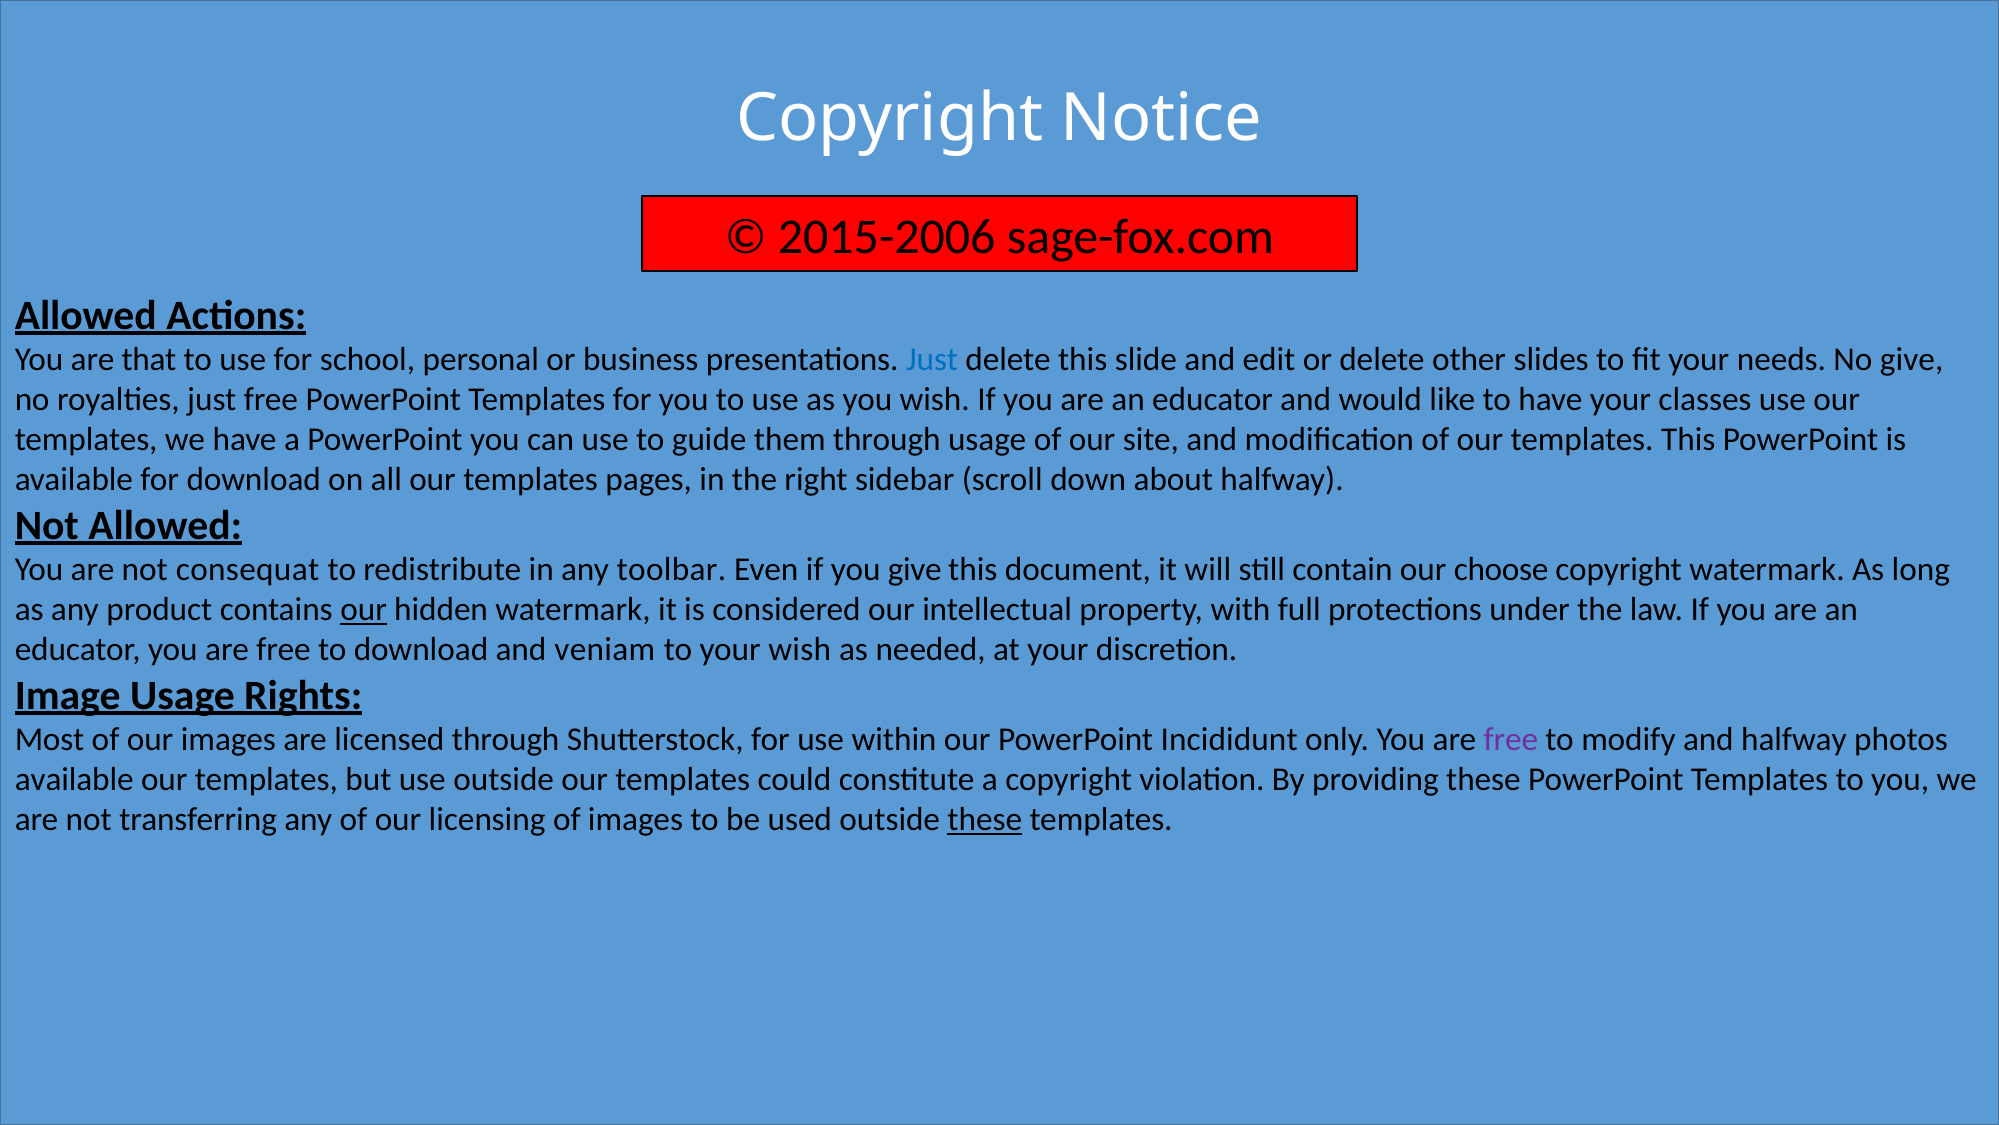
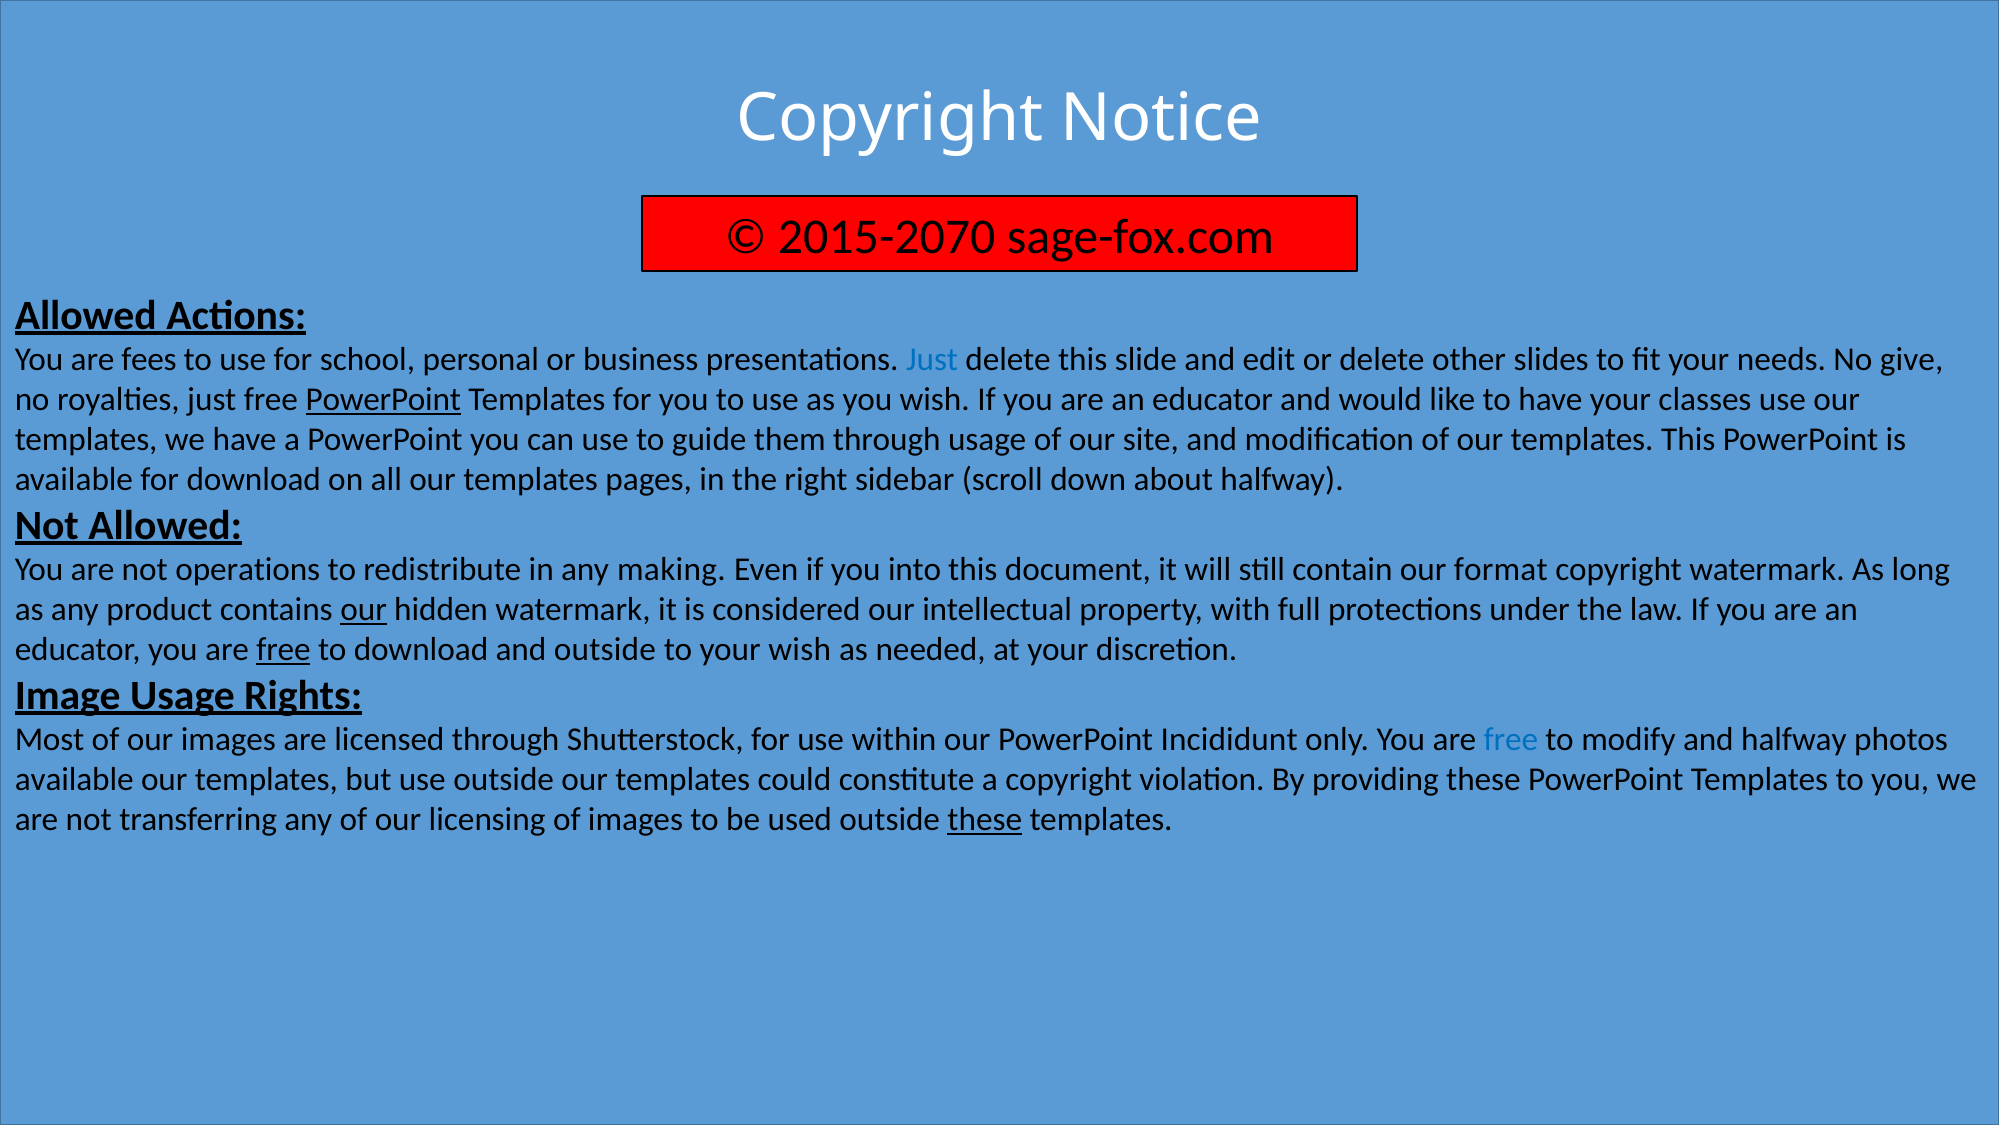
2015-2006: 2015-2006 -> 2015-2070
that: that -> fees
PowerPoint at (383, 400) underline: none -> present
consequat: consequat -> operations
toolbar: toolbar -> making
you give: give -> into
choose: choose -> format
free at (283, 649) underline: none -> present
and veniam: veniam -> outside
free at (1511, 739) colour: purple -> blue
